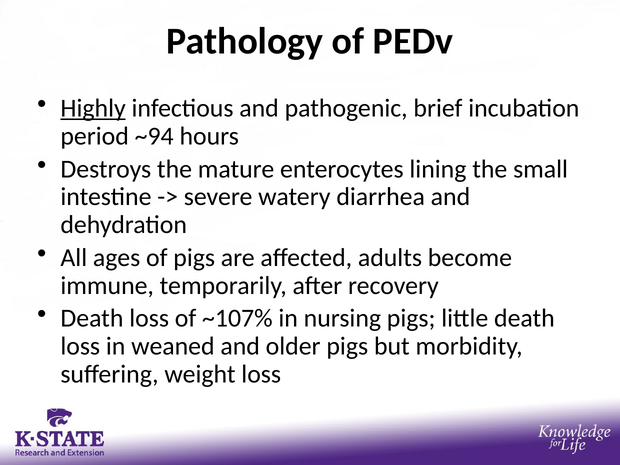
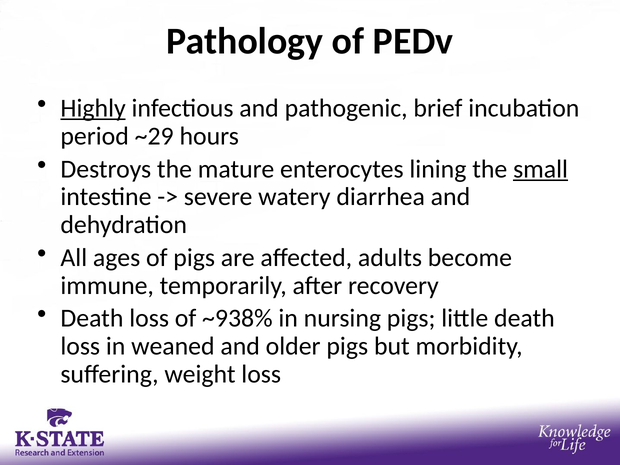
~94: ~94 -> ~29
small underline: none -> present
~107%: ~107% -> ~938%
